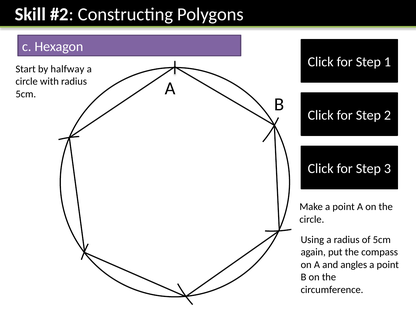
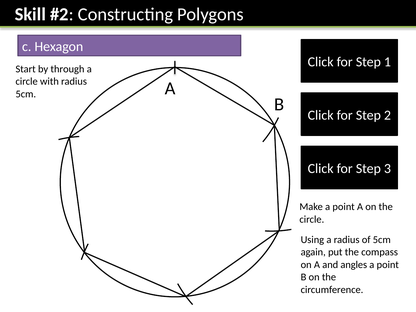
halfway: halfway -> through
